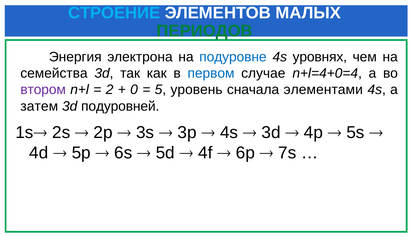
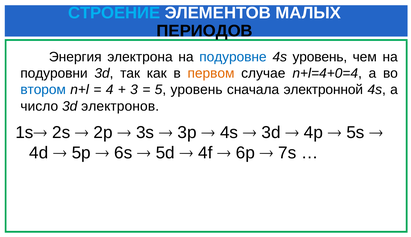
ПЕРИОДОВ colour: green -> black
4s уровнях: уровнях -> уровень
семейства: семейства -> подуровни
первом colour: blue -> orange
втором colour: purple -> blue
2: 2 -> 4
0: 0 -> 3
элементами: элементами -> электронной
затем: затем -> число
подуровней: подуровней -> электронов
